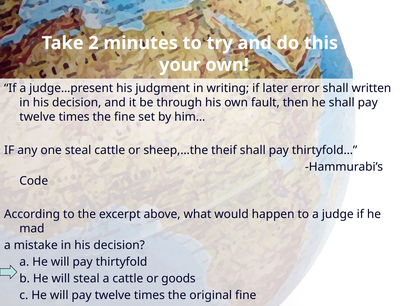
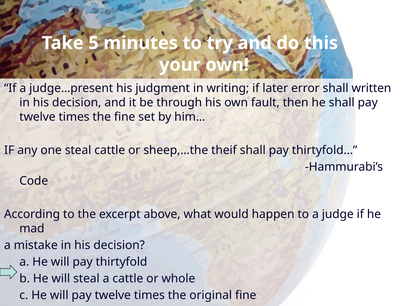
2: 2 -> 5
goods: goods -> whole
